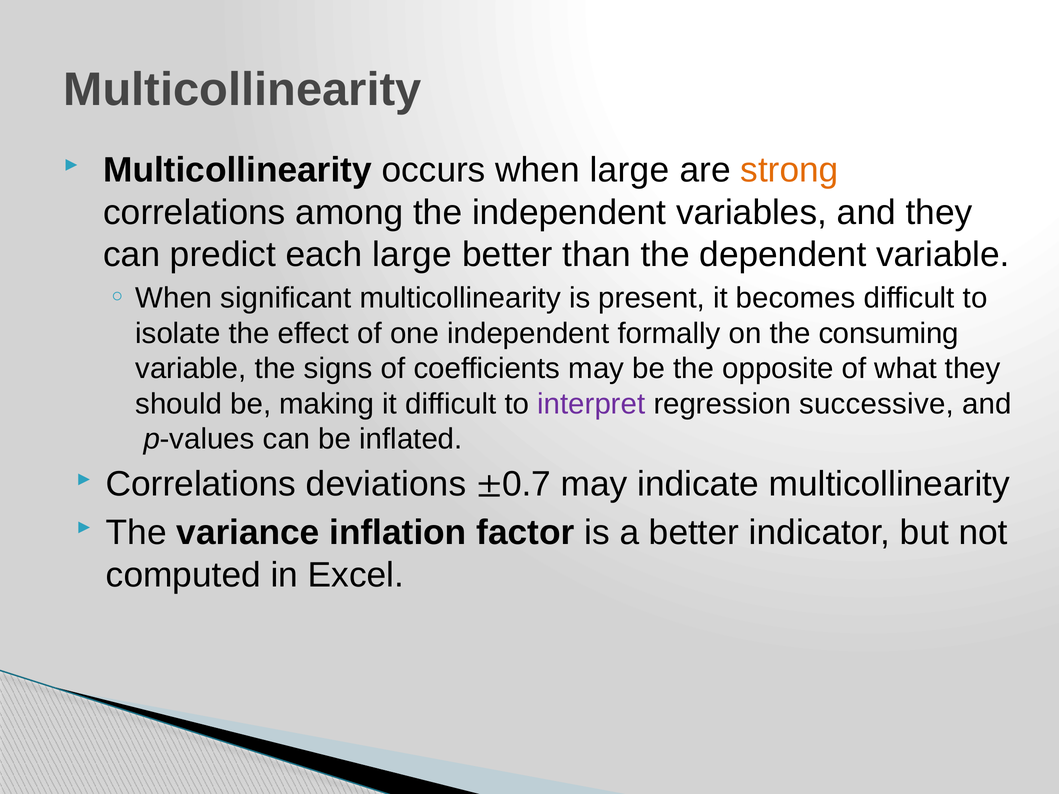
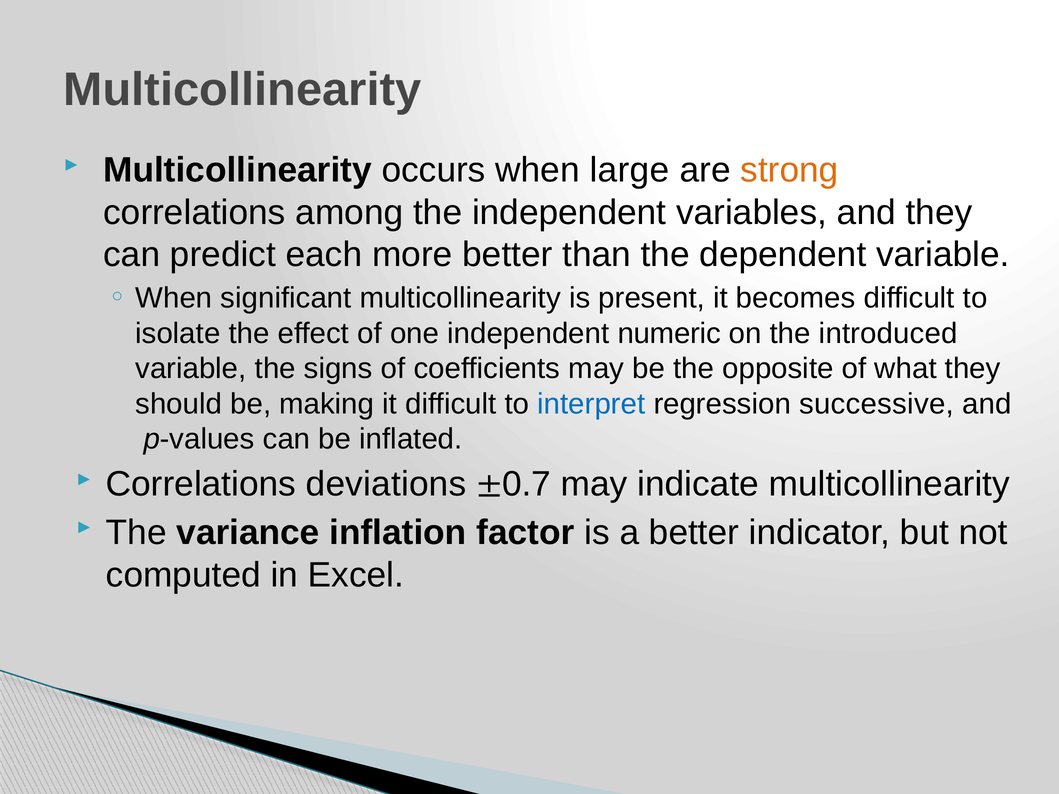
each large: large -> more
formally: formally -> numeric
consuming: consuming -> introduced
interpret colour: purple -> blue
